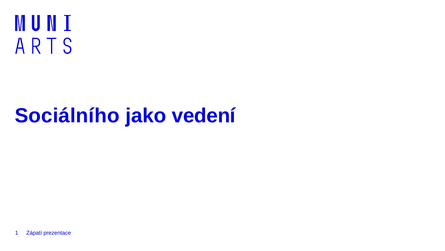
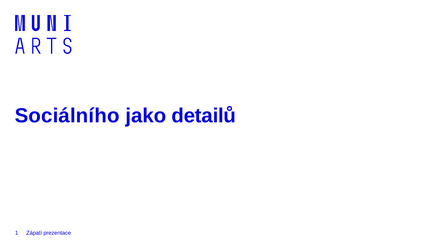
vedení: vedení -> detailů
